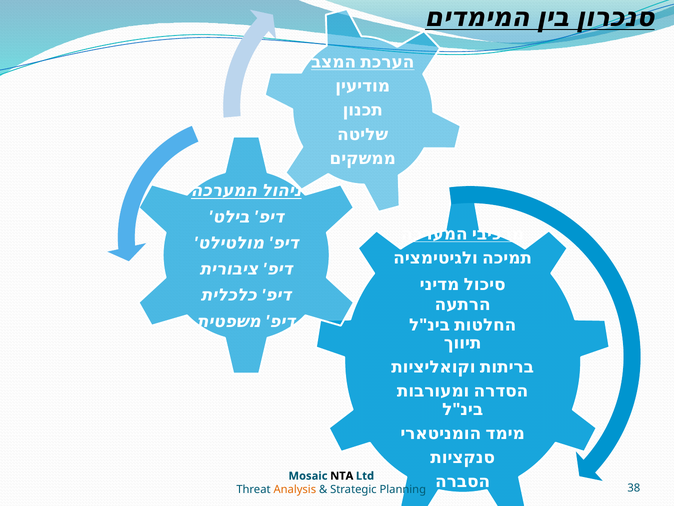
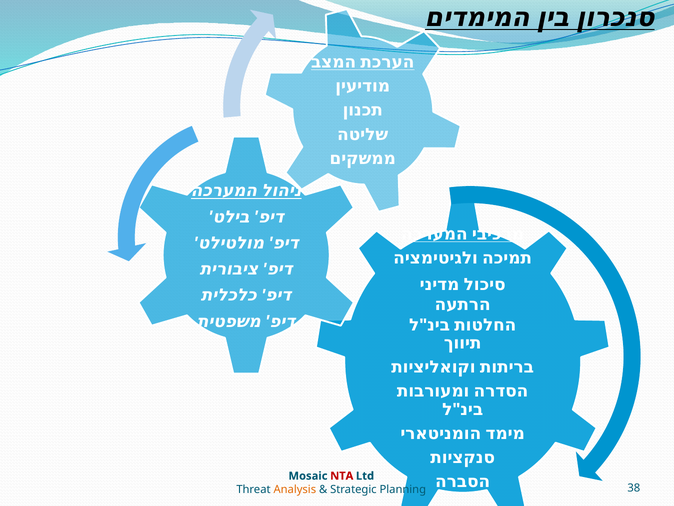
NTA colour: black -> red
